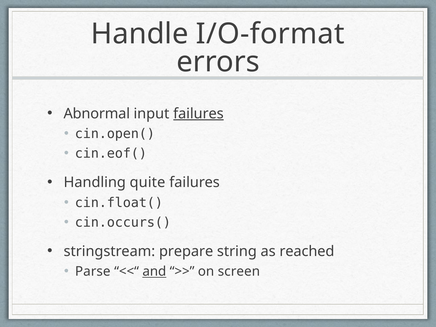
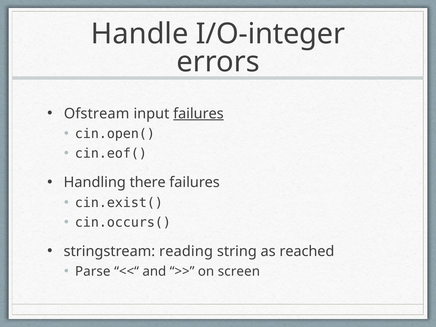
I/O-format: I/O-format -> I/O-integer
Abnormal: Abnormal -> Ofstream
quite: quite -> there
cin.float(: cin.float( -> cin.exist(
prepare: prepare -> reading
and underline: present -> none
